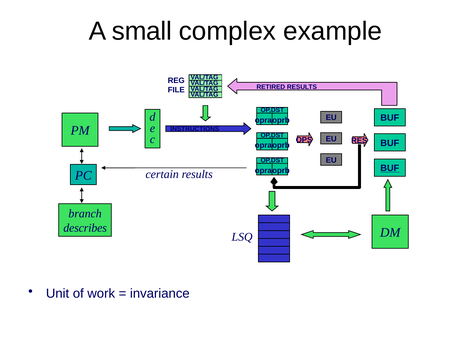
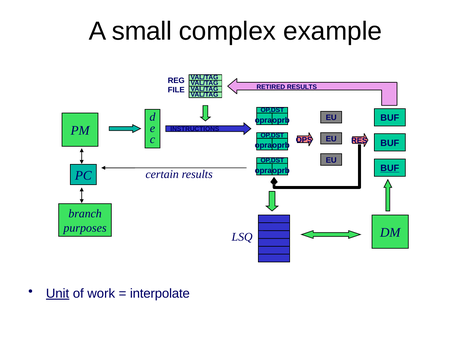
describes: describes -> purposes
Unit underline: none -> present
invariance: invariance -> interpolate
